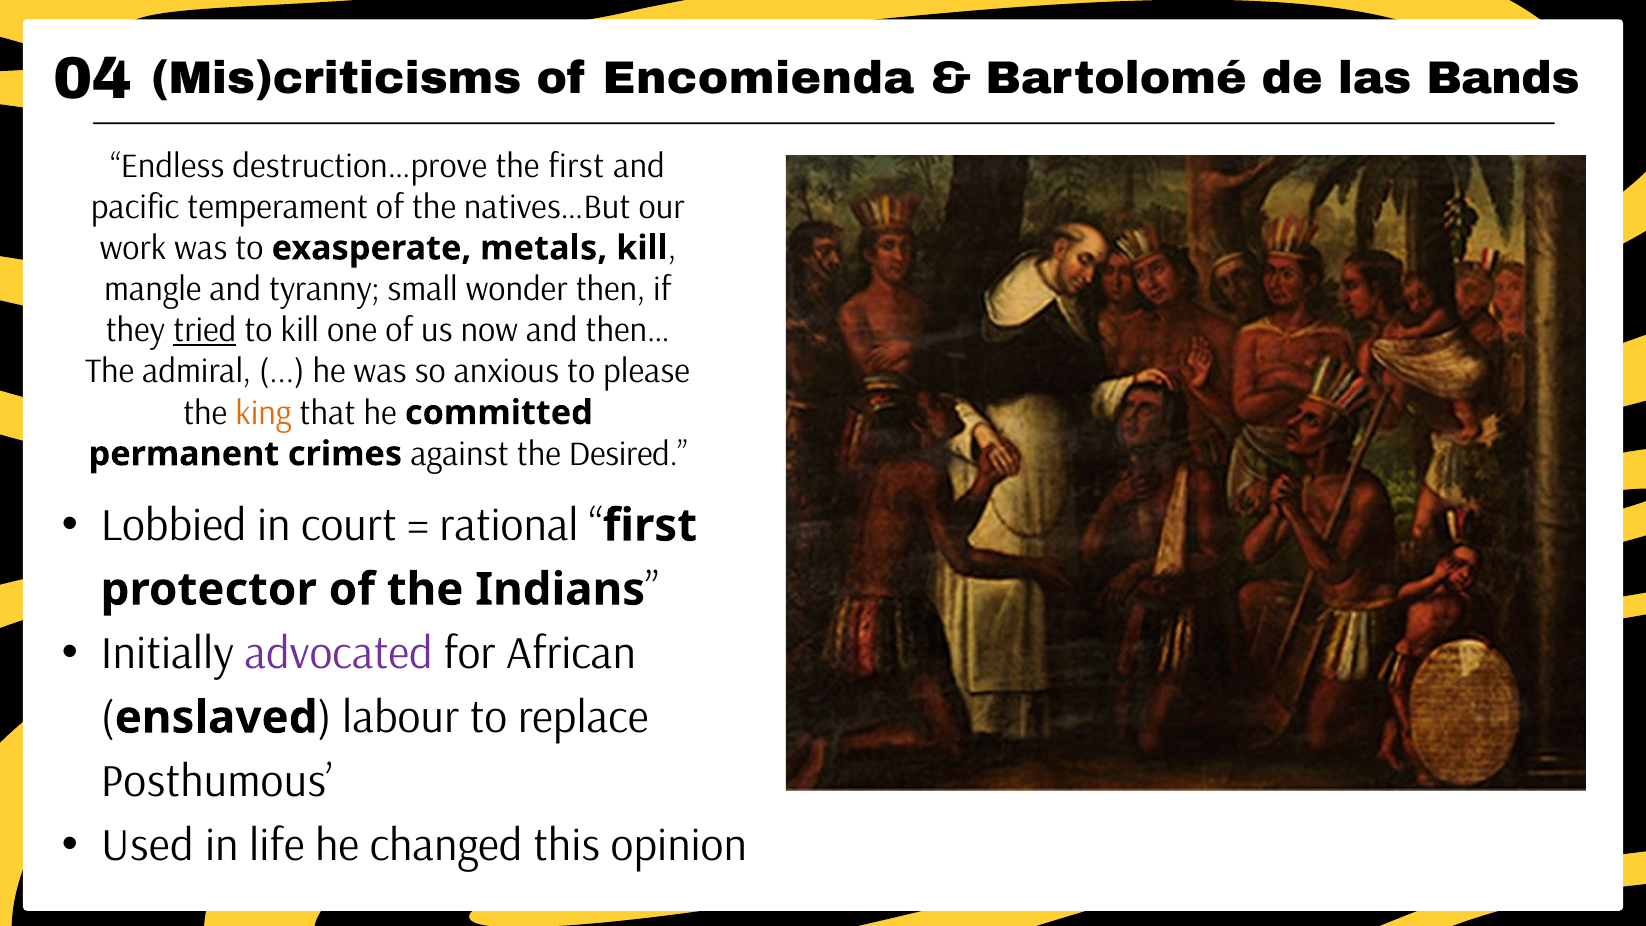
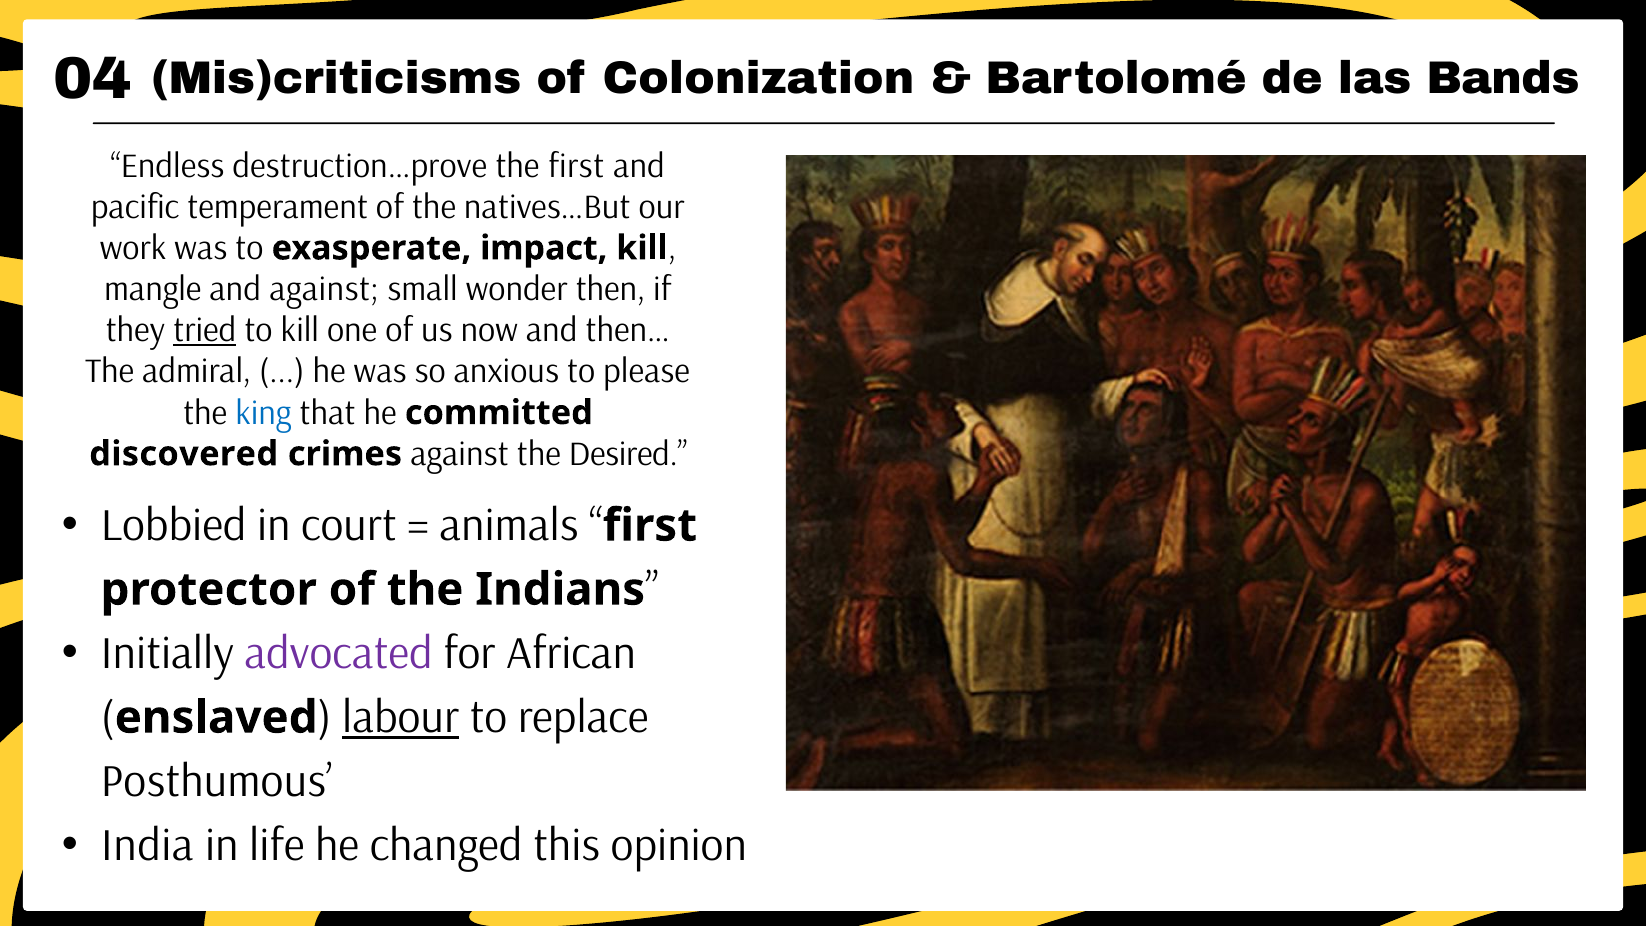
Encomienda: Encomienda -> Colonization
metals: metals -> impact
and tyranny: tyranny -> against
king colour: orange -> blue
permanent: permanent -> discovered
rational: rational -> animals
labour underline: none -> present
Used: Used -> India
